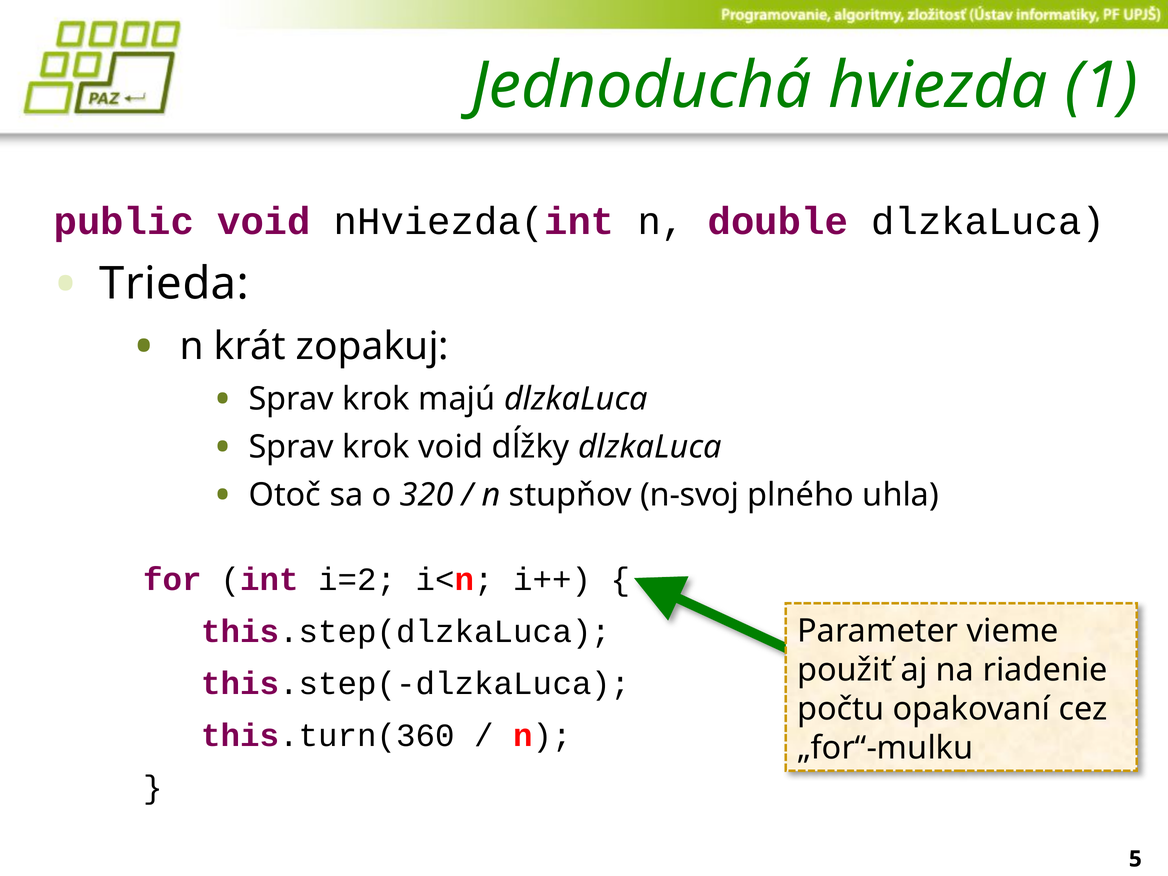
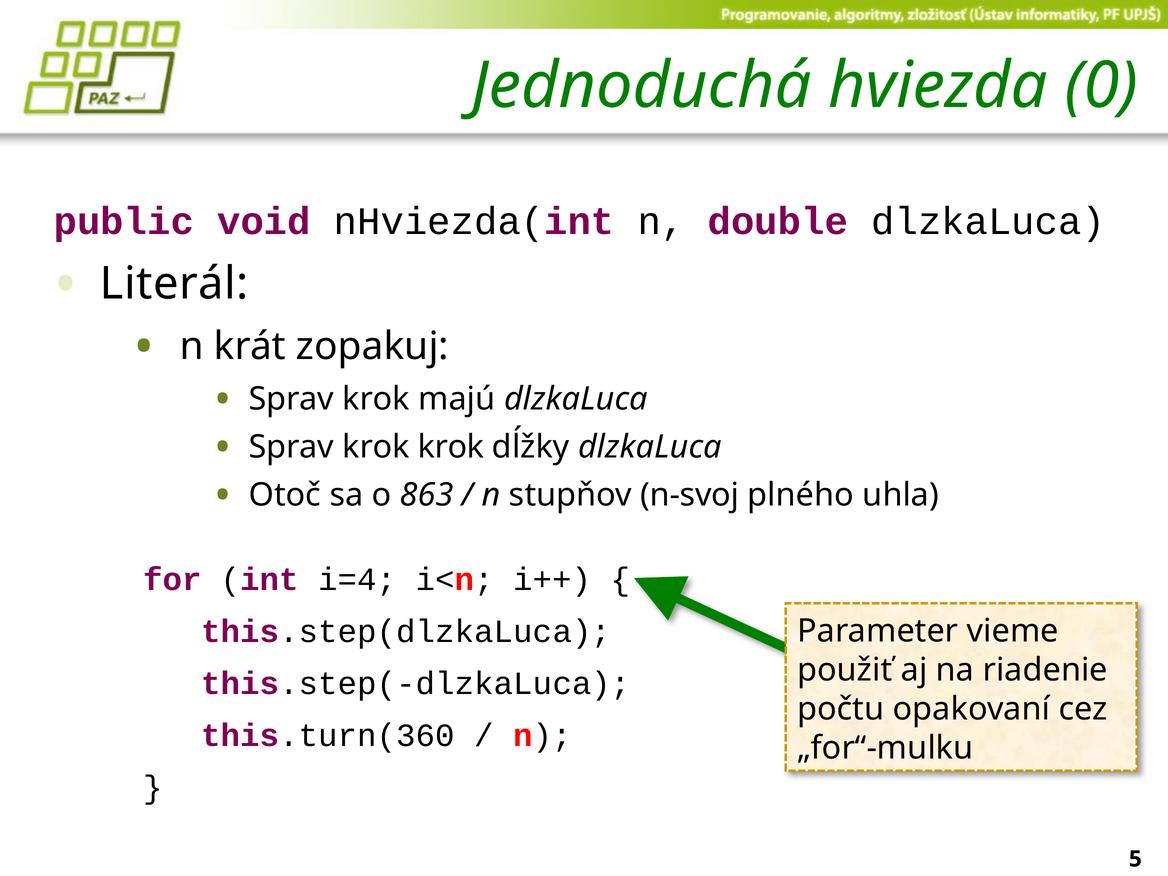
1: 1 -> 0
Trieda: Trieda -> Literál
krok void: void -> krok
320: 320 -> 863
i=2: i=2 -> i=4
